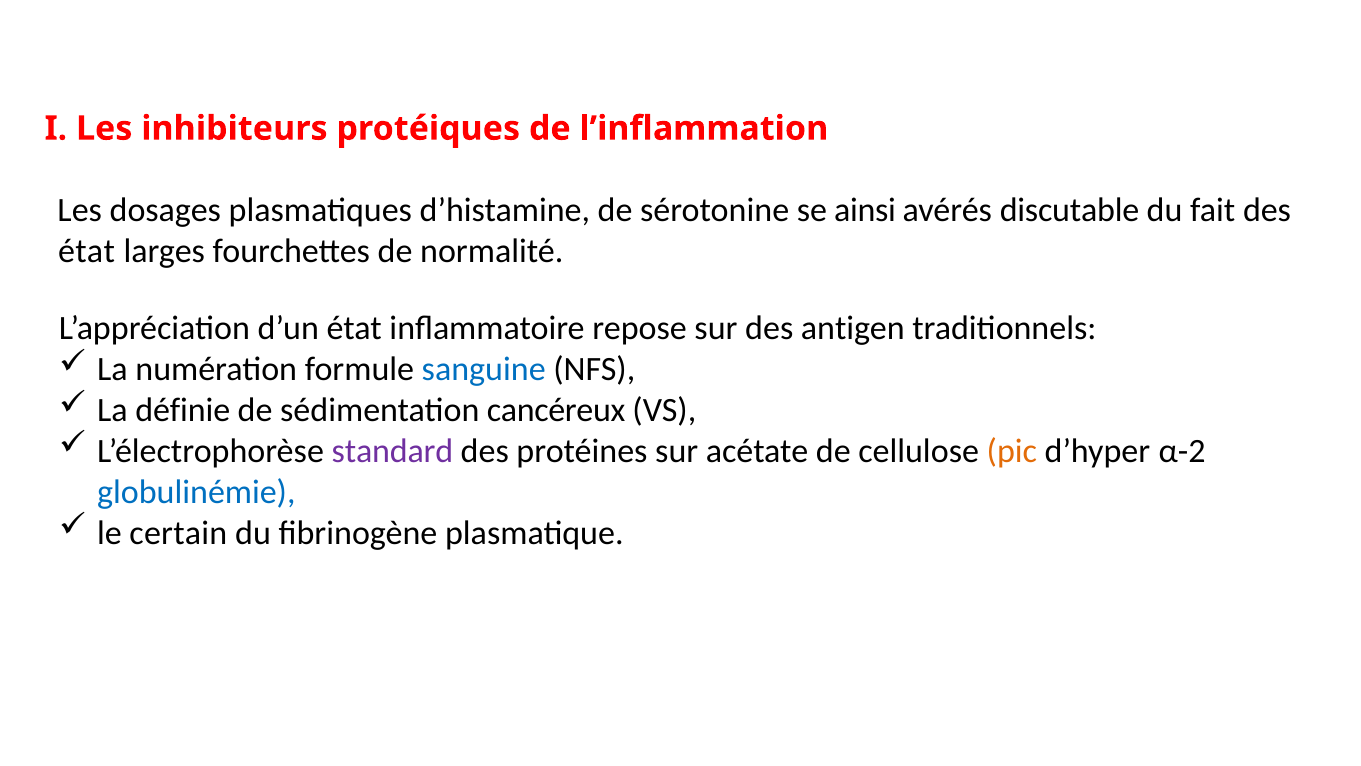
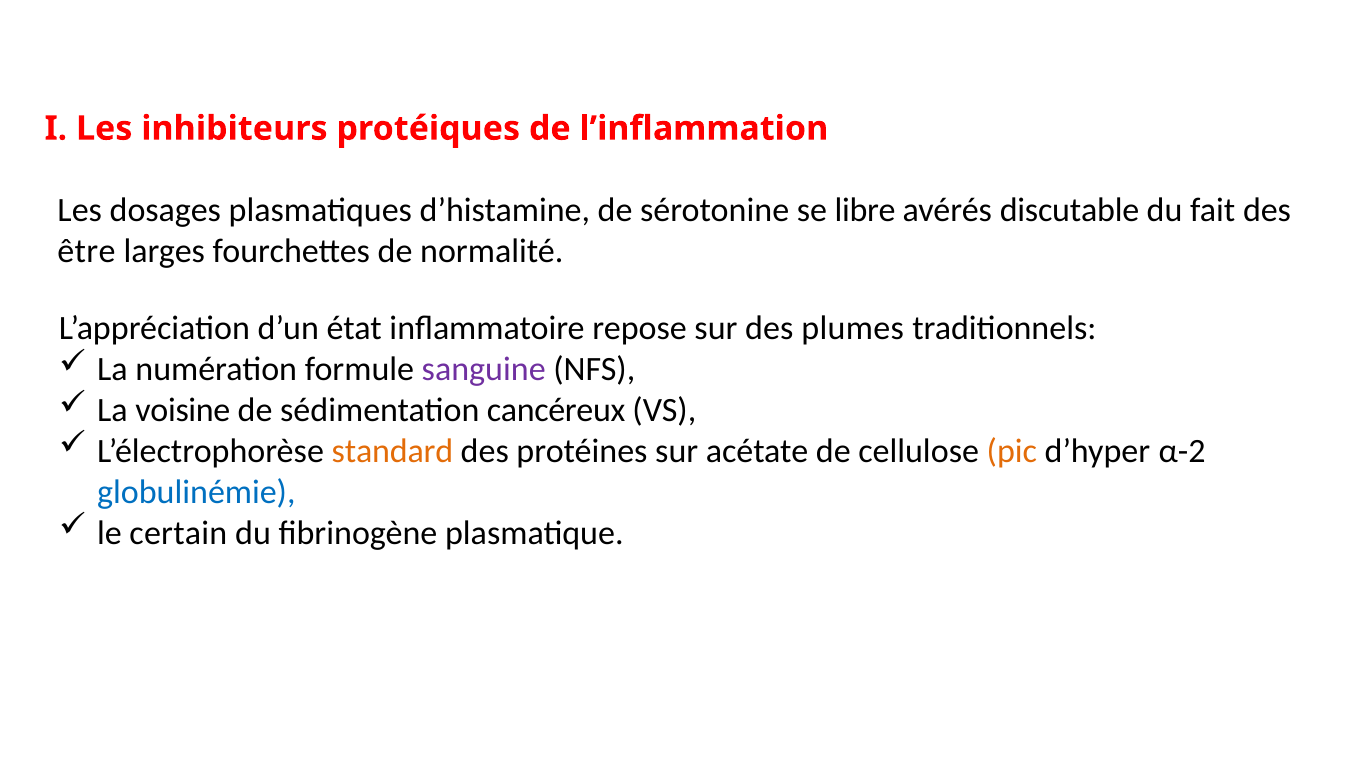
ainsi: ainsi -> libre
état at (87, 251): état -> être
antigen: antigen -> plumes
sanguine colour: blue -> purple
définie: définie -> voisine
standard colour: purple -> orange
